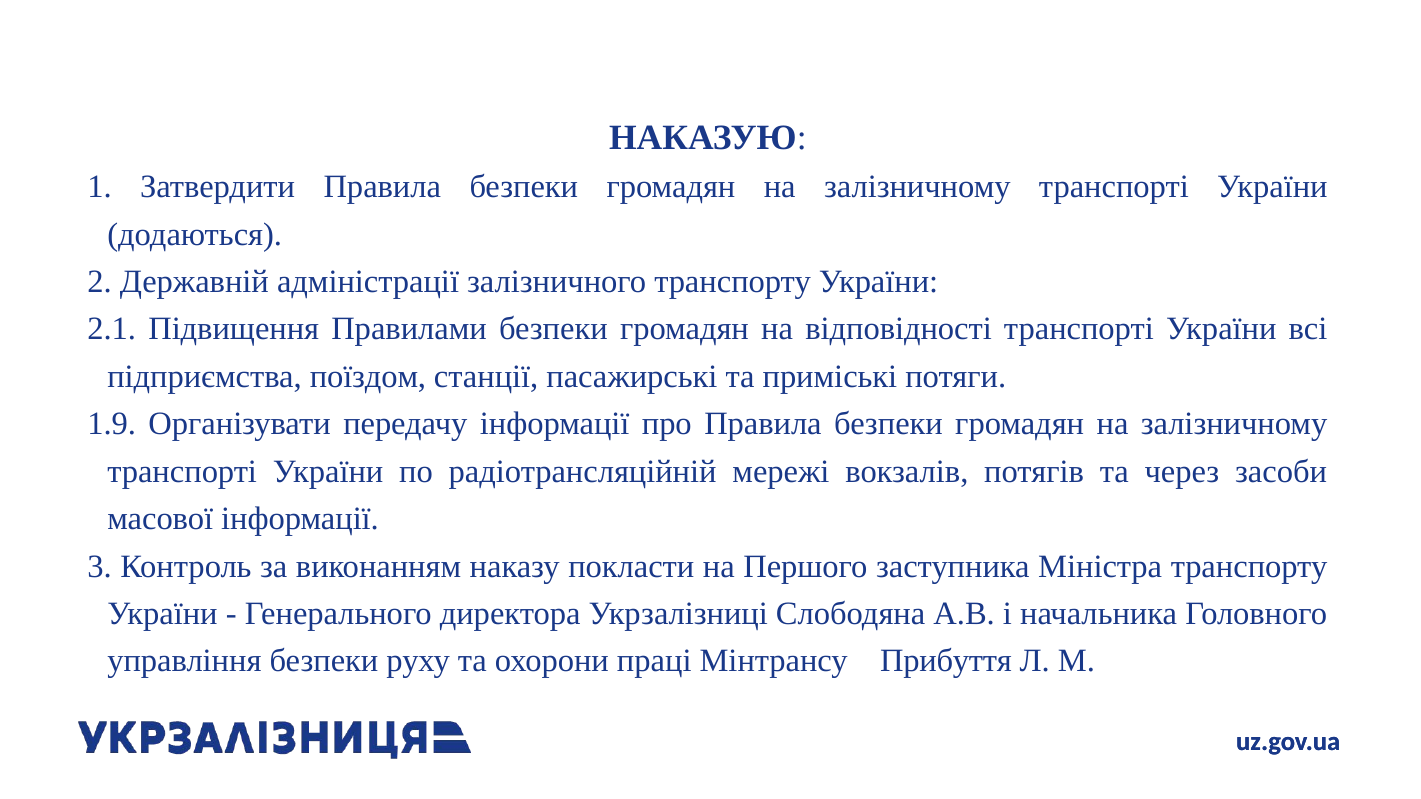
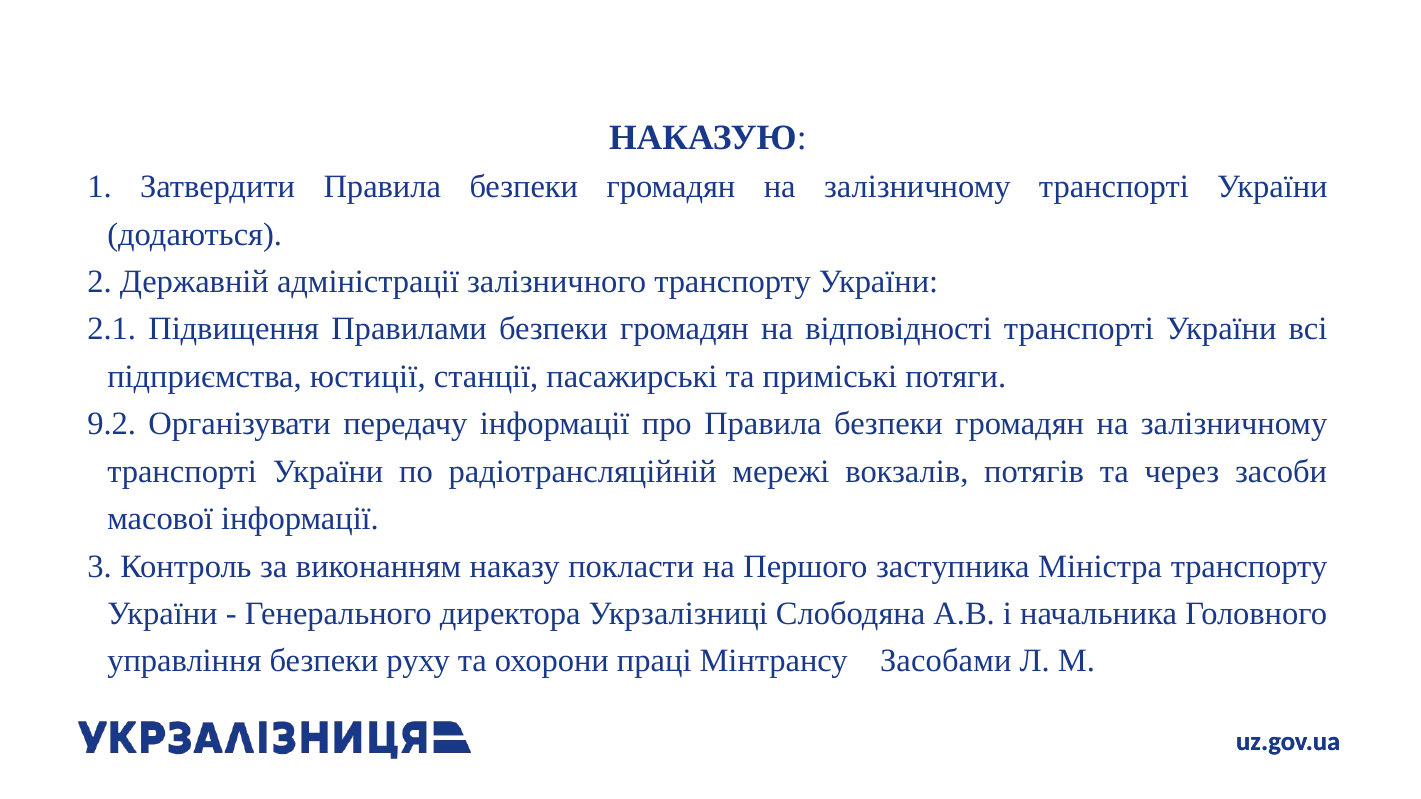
поїздом: поїздом -> юстиції
1.9: 1.9 -> 9.2
Прибуття: Прибуття -> Засобами
